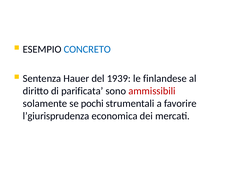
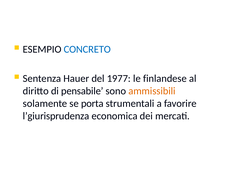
1939: 1939 -> 1977
parificata: parificata -> pensabile
ammissibili colour: red -> orange
pochi: pochi -> porta
